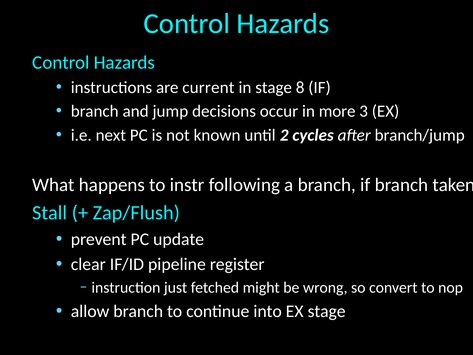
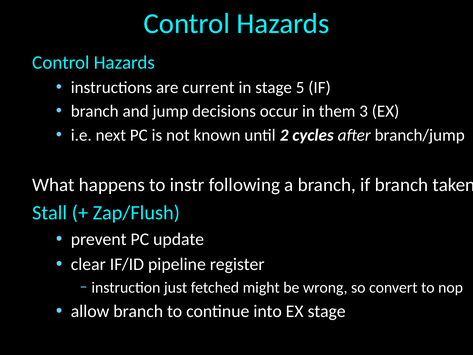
8: 8 -> 5
more: more -> them
